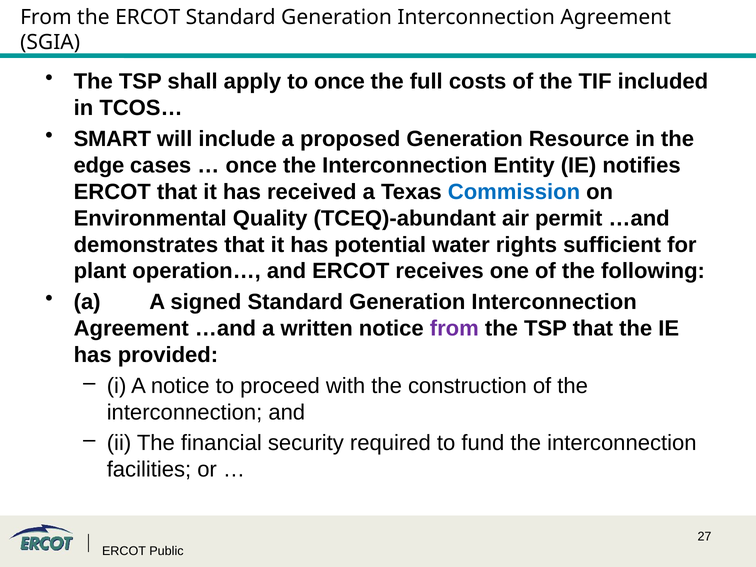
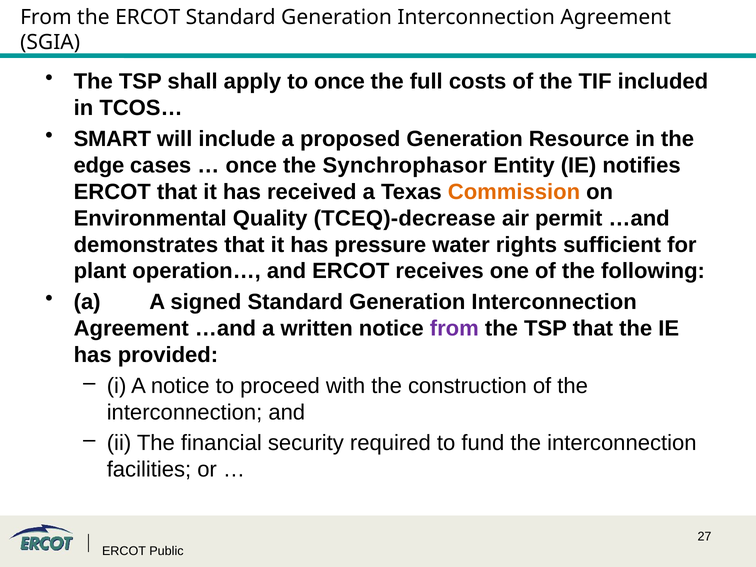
once the Interconnection: Interconnection -> Synchrophasor
Commission colour: blue -> orange
TCEQ)-abundant: TCEQ)-abundant -> TCEQ)-decrease
potential: potential -> pressure
